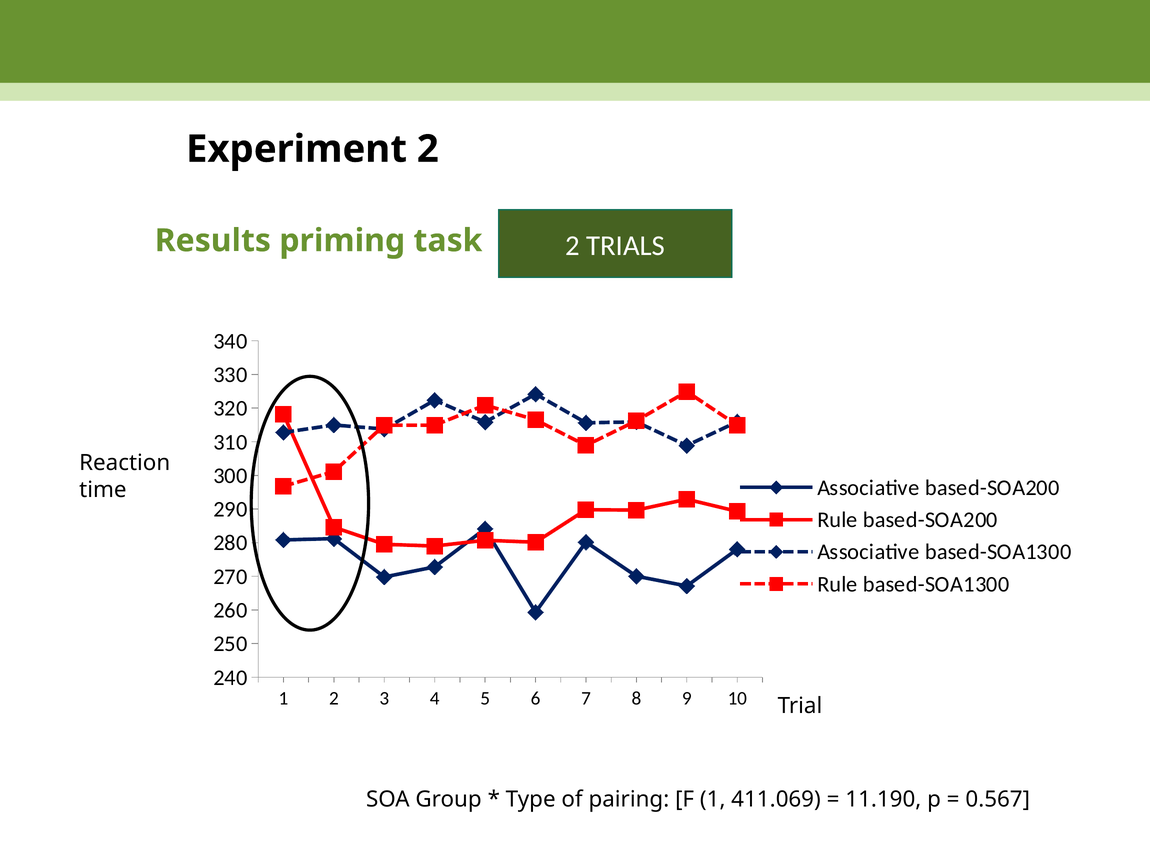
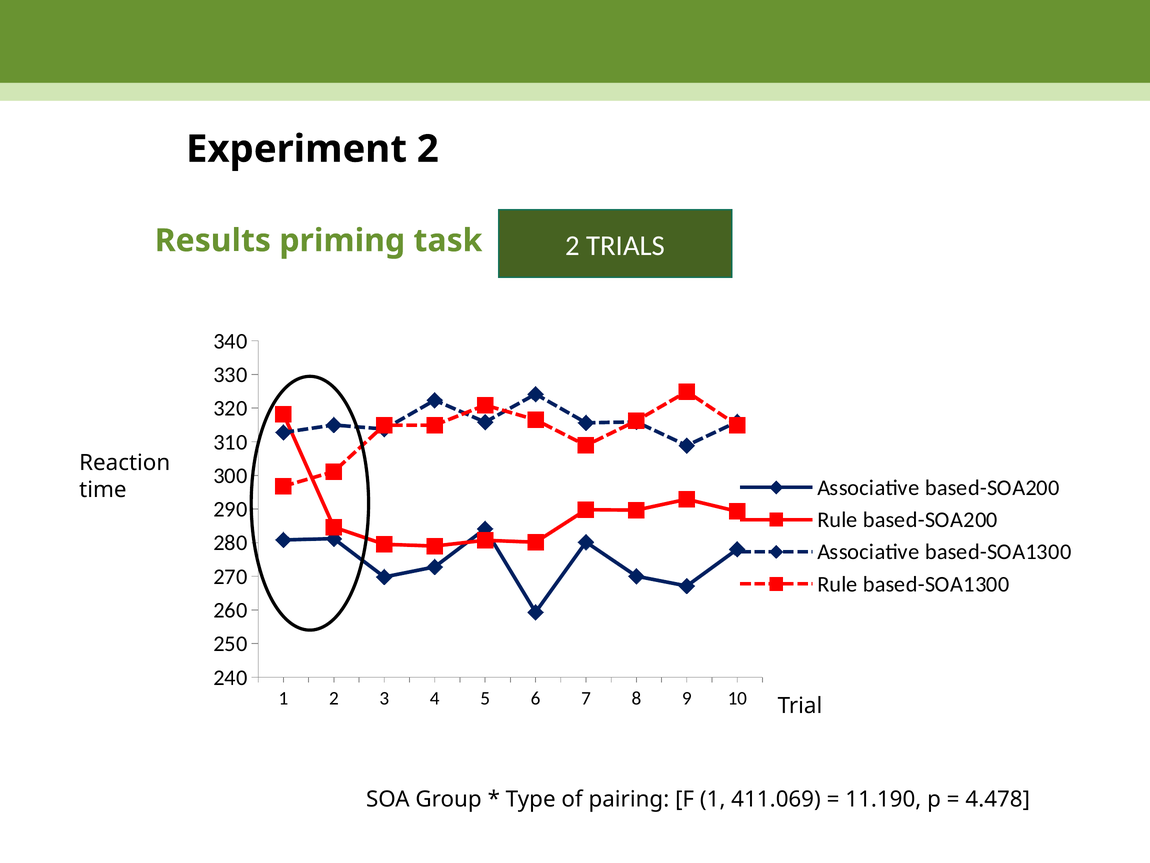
0.567: 0.567 -> 4.478
